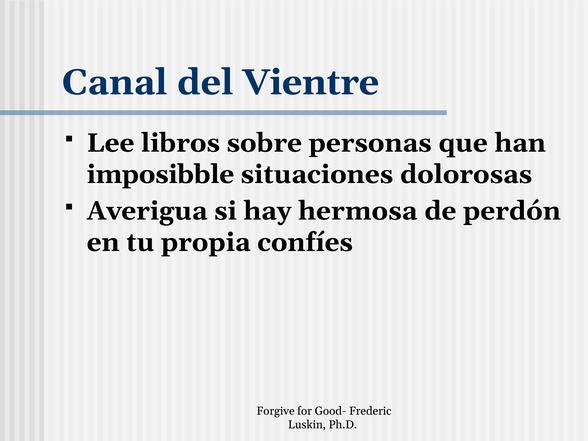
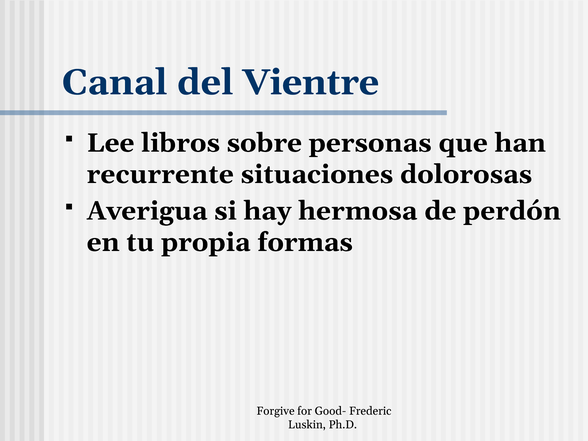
imposibble: imposibble -> recurrente
confíes: confíes -> formas
